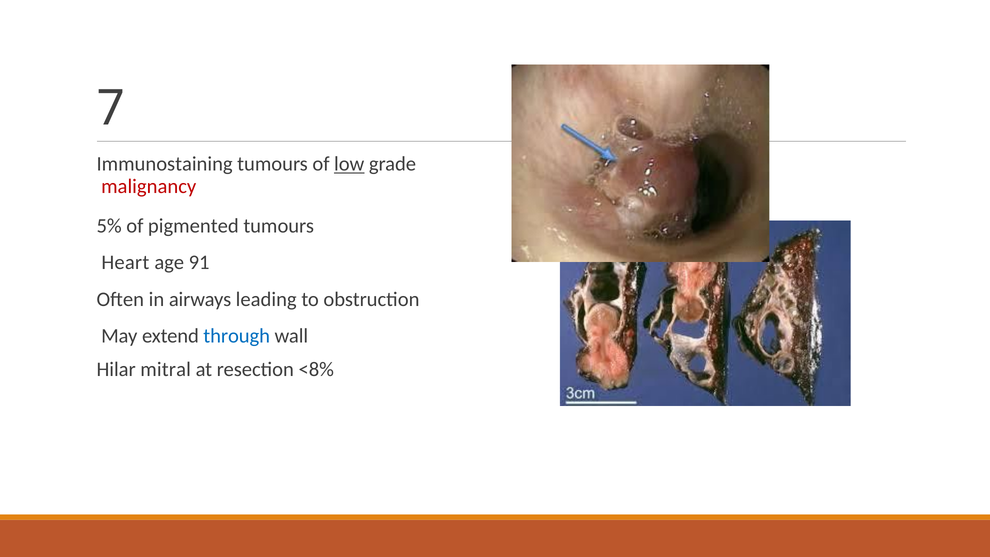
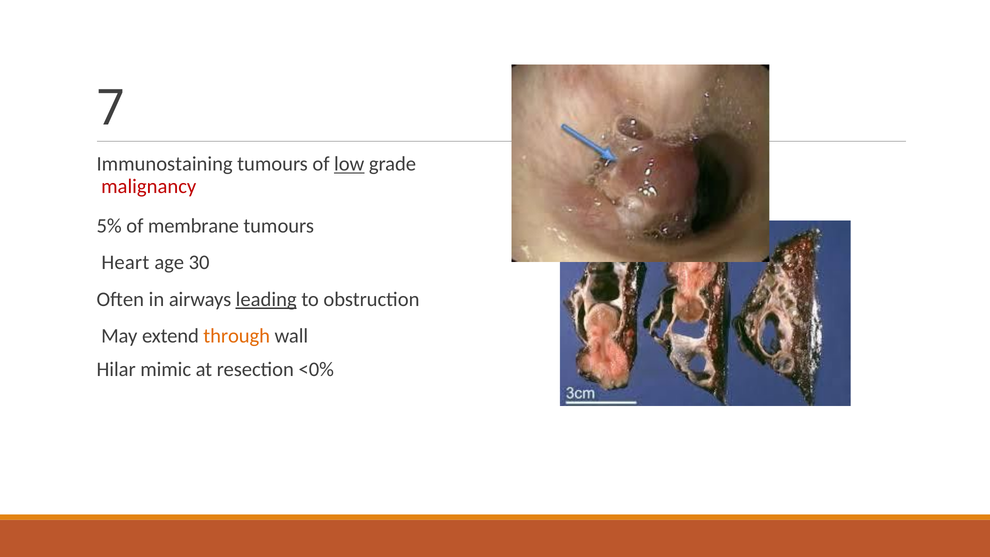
pigmented: pigmented -> membrane
91: 91 -> 30
leading underline: none -> present
through colour: blue -> orange
mitral: mitral -> mimic
<8%: <8% -> <0%
